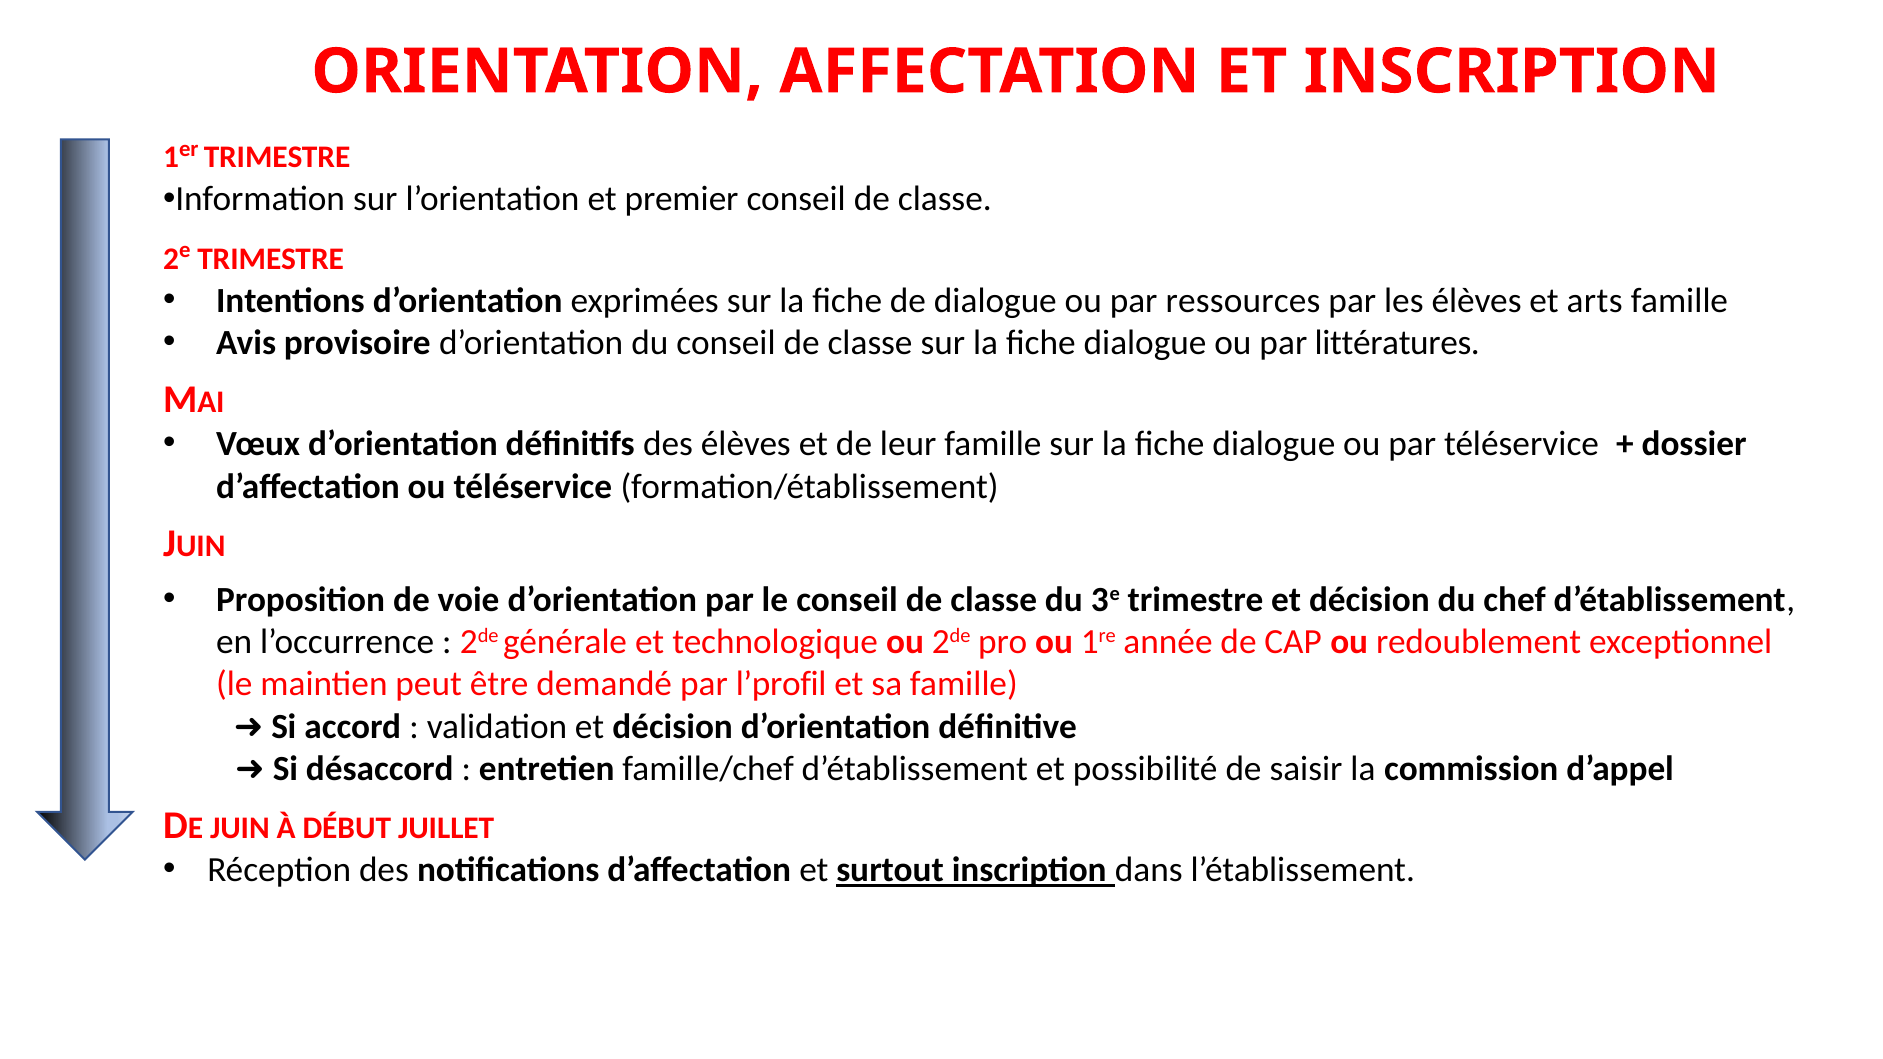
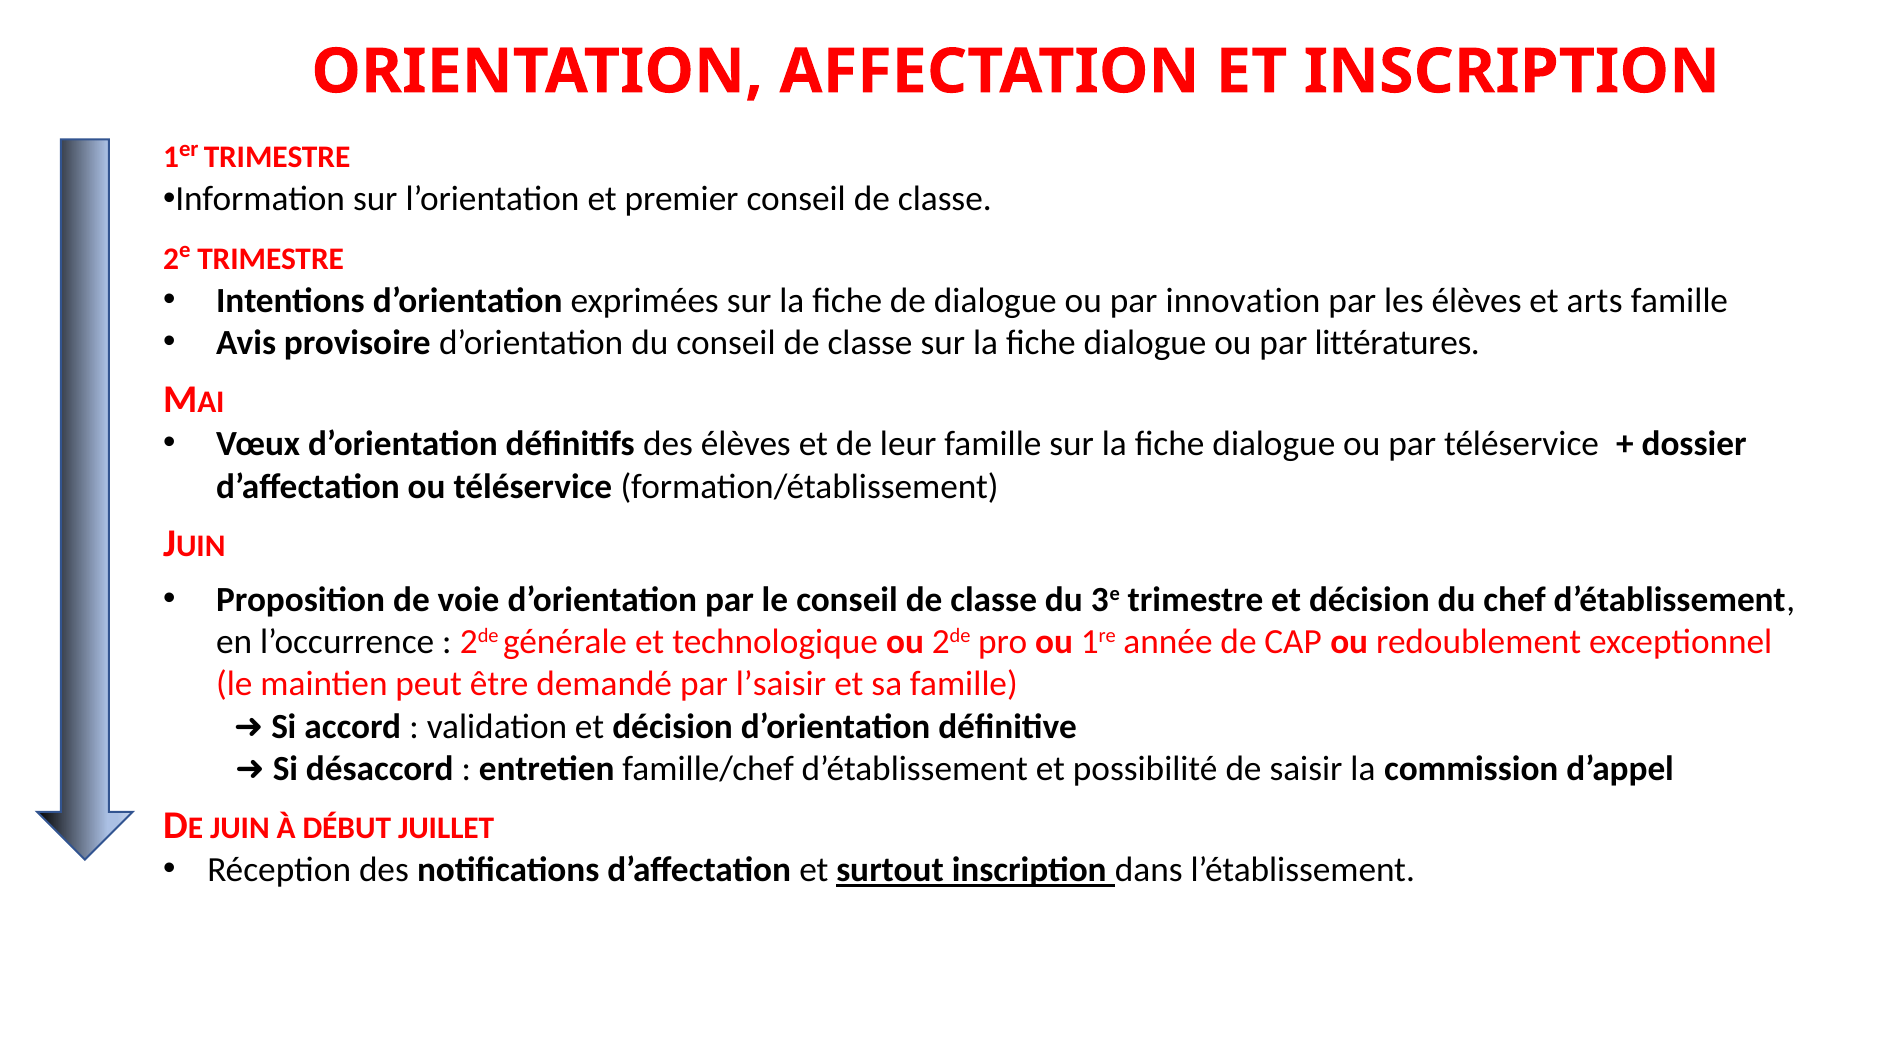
ressources: ressources -> innovation
l’profil: l’profil -> l’saisir
